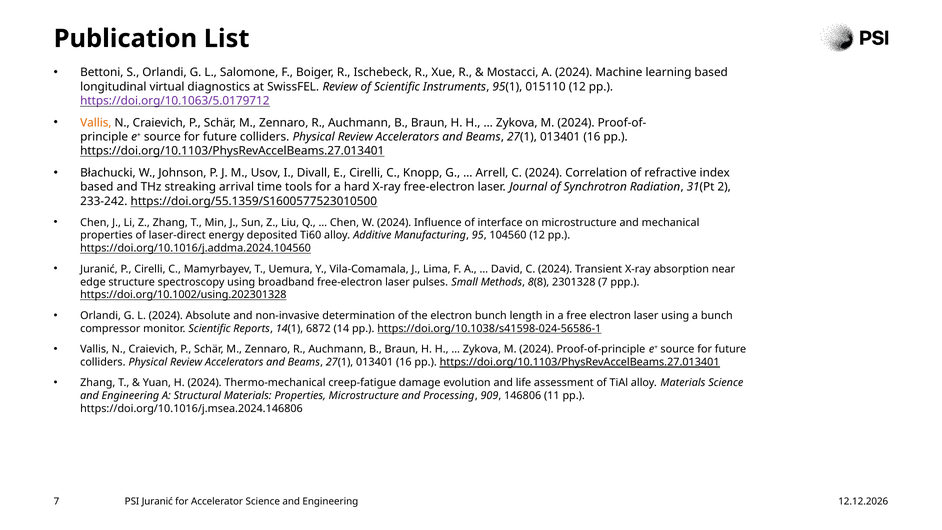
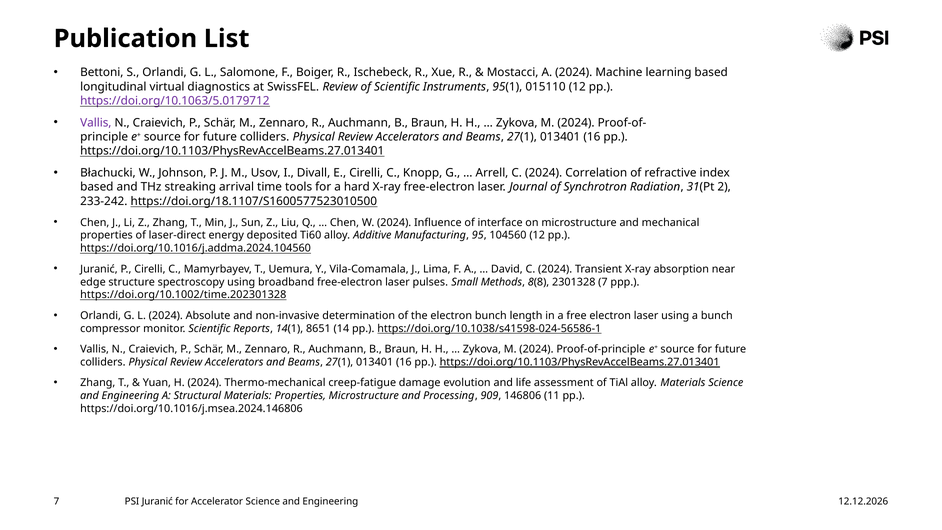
Vallis at (96, 123) colour: orange -> purple
https://doi.org/55.1359/S1600577523010500: https://doi.org/55.1359/S1600577523010500 -> https://doi.org/18.1107/S1600577523010500
https://doi.org/10.1002/using.202301328: https://doi.org/10.1002/using.202301328 -> https://doi.org/10.1002/time.202301328
6872: 6872 -> 8651
